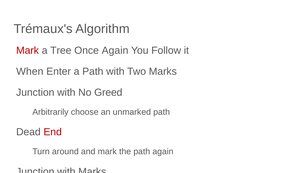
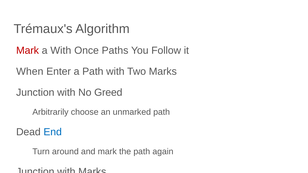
a Tree: Tree -> With
Once Again: Again -> Paths
End colour: red -> blue
